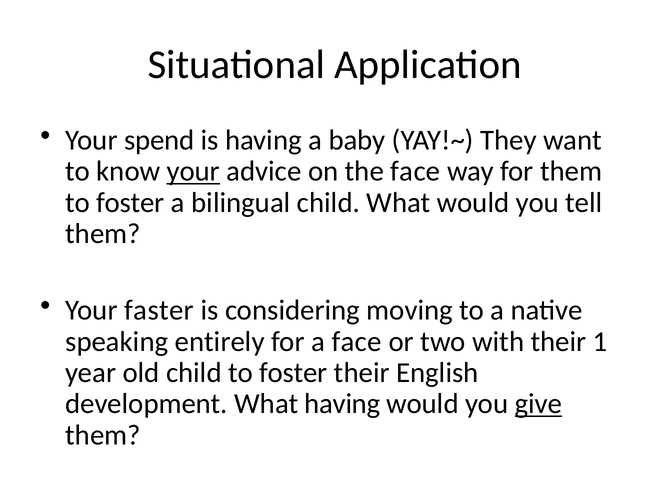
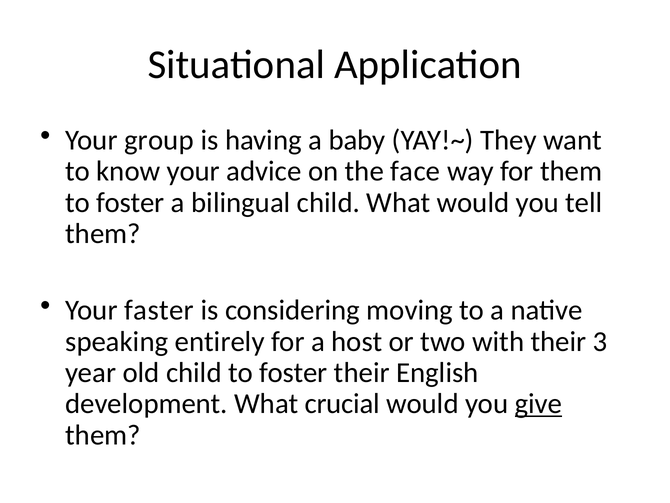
spend: spend -> group
your at (193, 171) underline: present -> none
a face: face -> host
1: 1 -> 3
What having: having -> crucial
